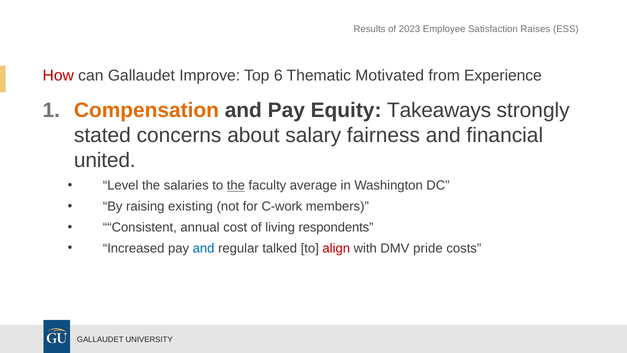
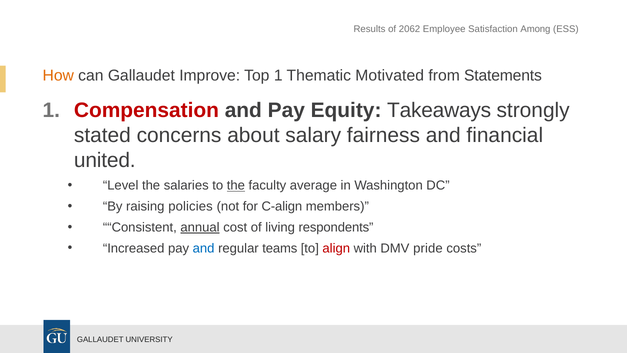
2023: 2023 -> 2062
Raises: Raises -> Among
How colour: red -> orange
Top 6: 6 -> 1
Experience: Experience -> Statements
Compensation colour: orange -> red
existing: existing -> policies
C-work: C-work -> C-align
annual underline: none -> present
talked: talked -> teams
